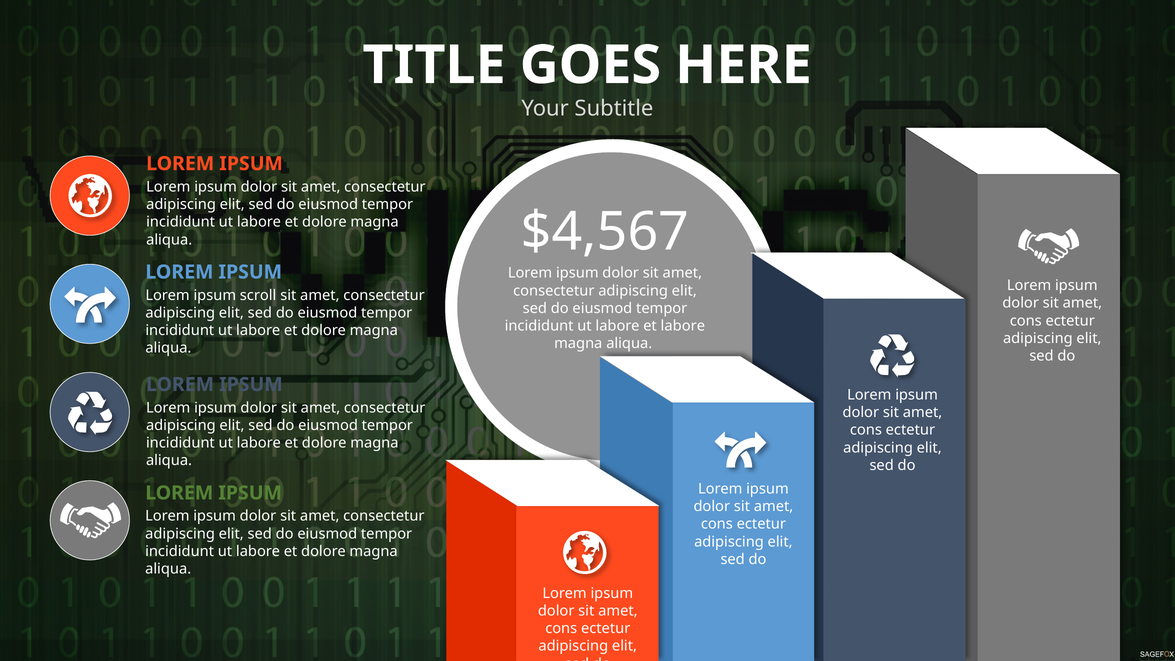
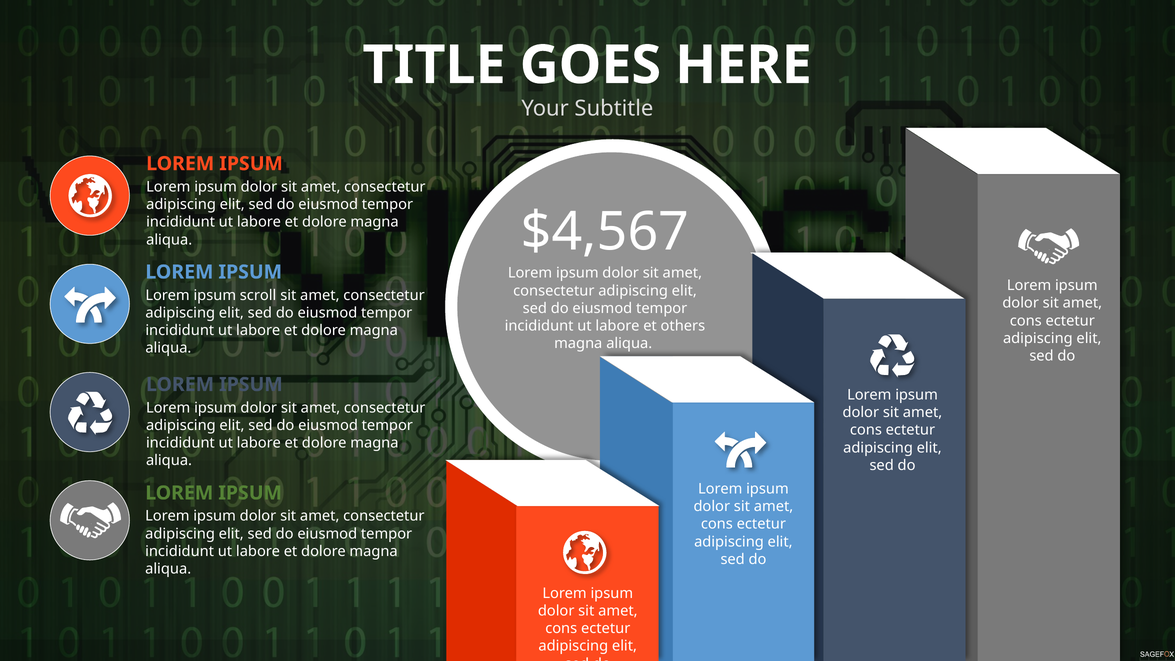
et labore: labore -> others
